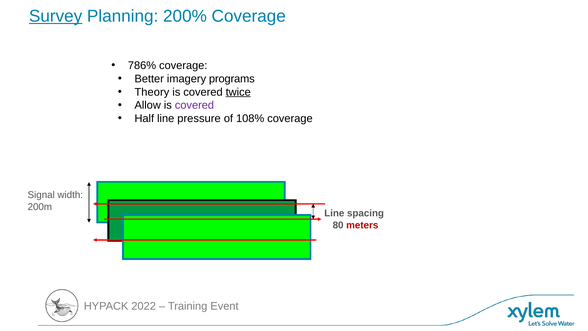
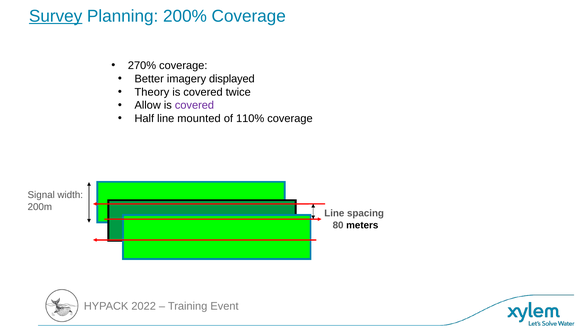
786%: 786% -> 270%
programs: programs -> displayed
twice underline: present -> none
pressure: pressure -> mounted
108%: 108% -> 110%
meters colour: red -> black
